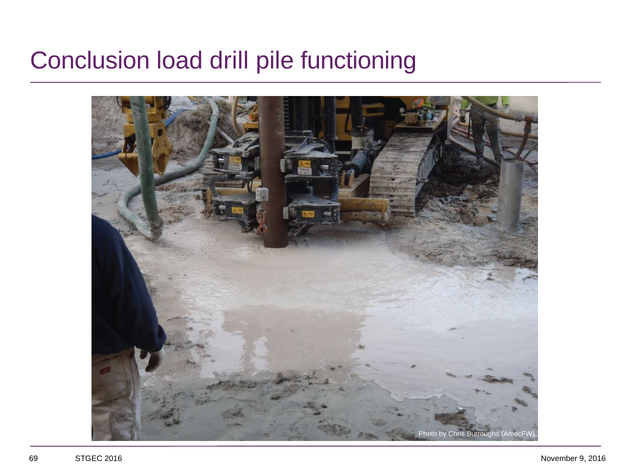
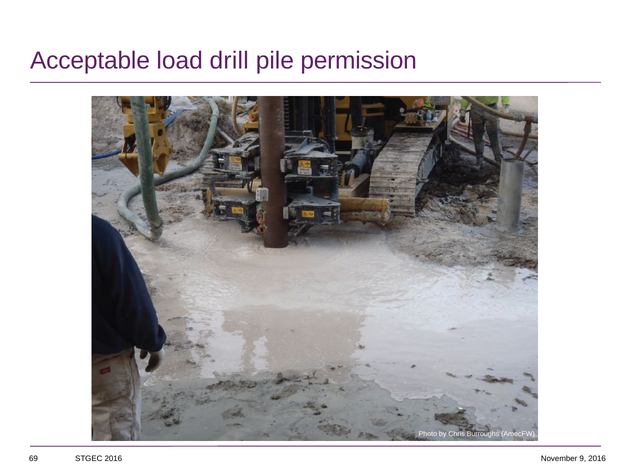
Conclusion: Conclusion -> Acceptable
functioning: functioning -> permission
